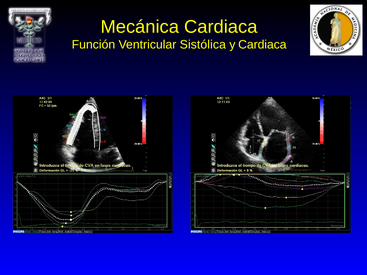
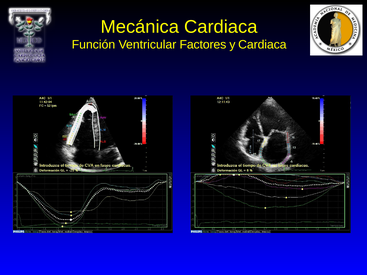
Sistólica: Sistólica -> Factores
